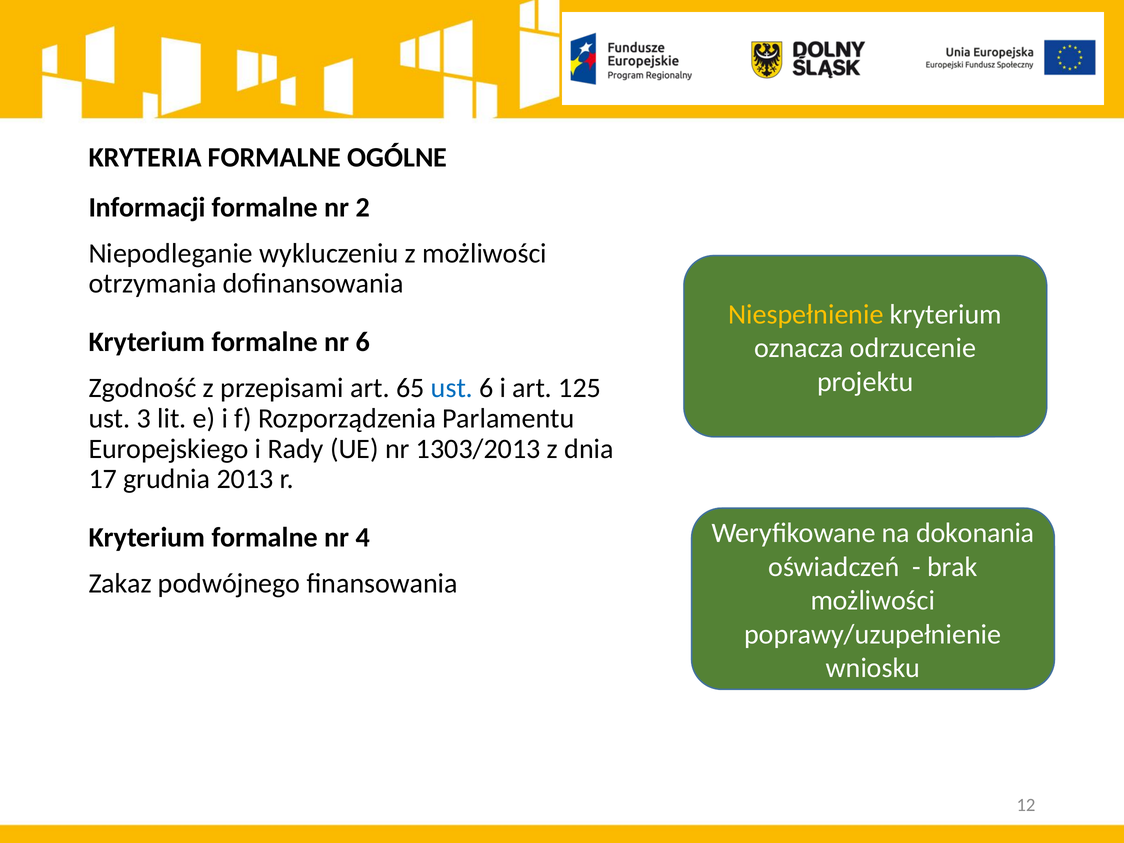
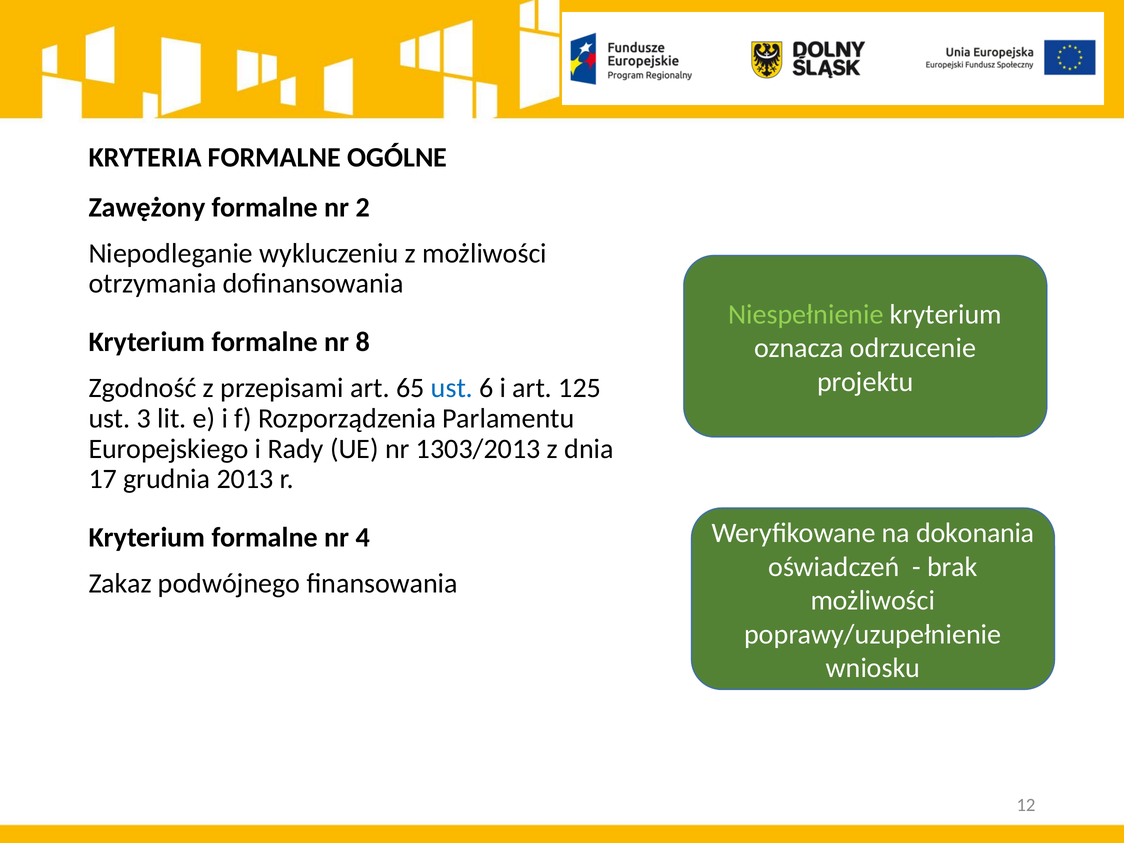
Informacji: Informacji -> Zawężony
Niespełnienie colour: yellow -> light green
nr 6: 6 -> 8
